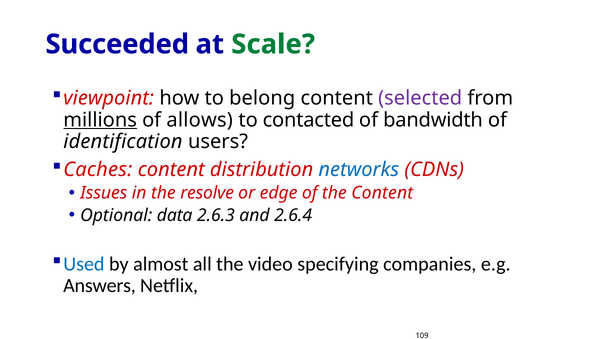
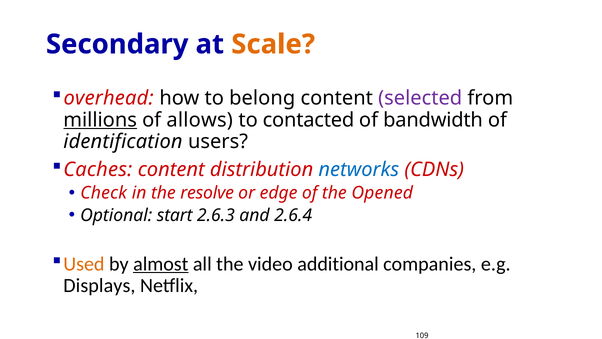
Succeeded: Succeeded -> Secondary
Scale colour: green -> orange
viewpoint: viewpoint -> overhead
Issues: Issues -> Check
the Content: Content -> Opened
data: data -> start
Used colour: blue -> orange
almost underline: none -> present
specifying: specifying -> additional
Answers: Answers -> Displays
